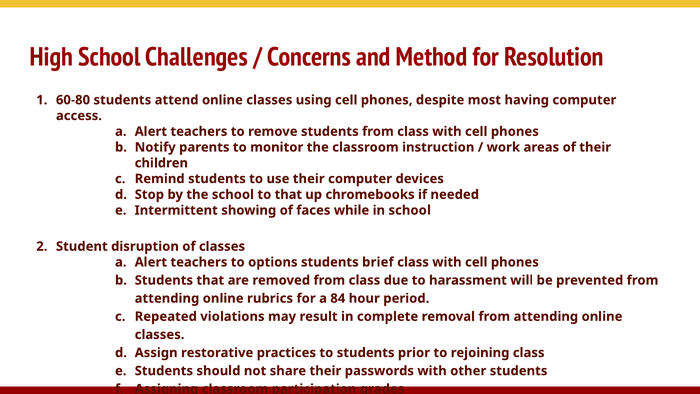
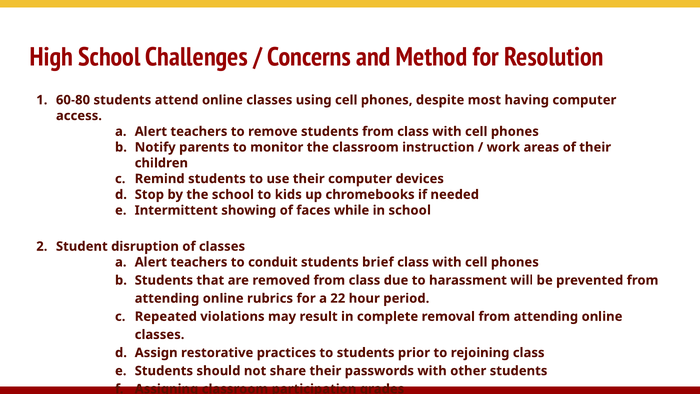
to that: that -> kids
options: options -> conduit
84: 84 -> 22
